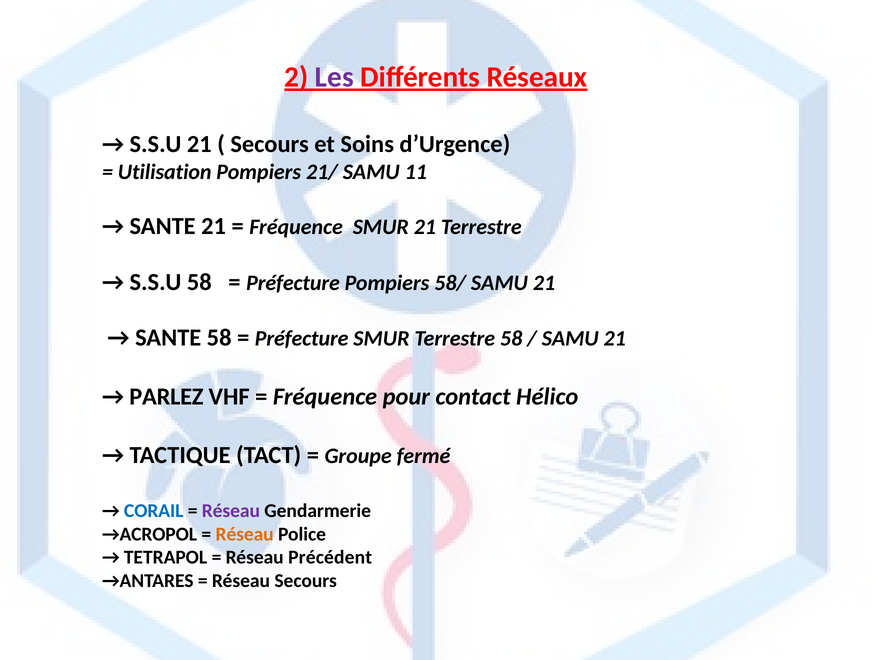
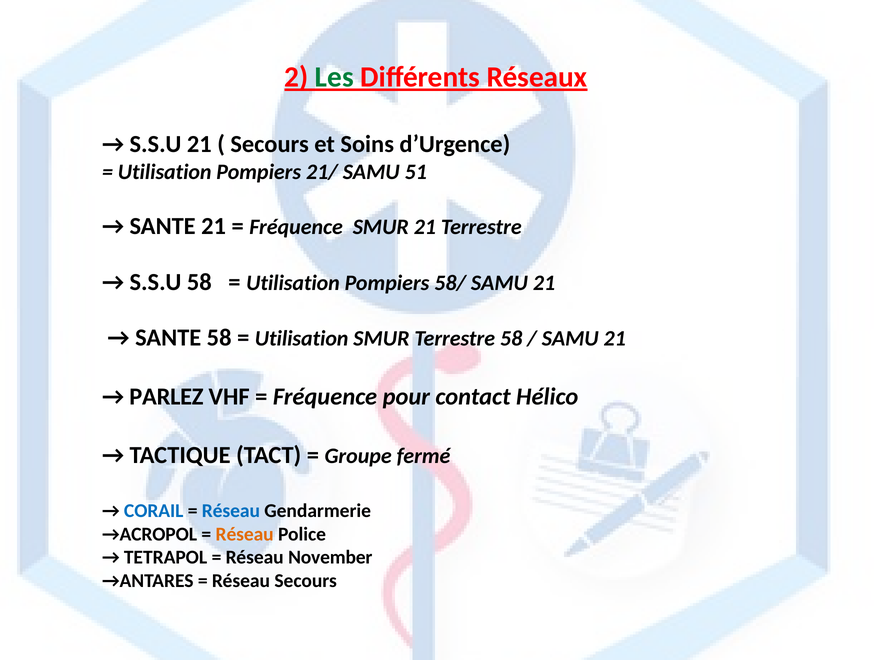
Les colour: purple -> green
11: 11 -> 51
Préfecture at (293, 283): Préfecture -> Utilisation
Préfecture at (302, 338): Préfecture -> Utilisation
Réseau at (231, 510) colour: purple -> blue
Précédent: Précédent -> November
